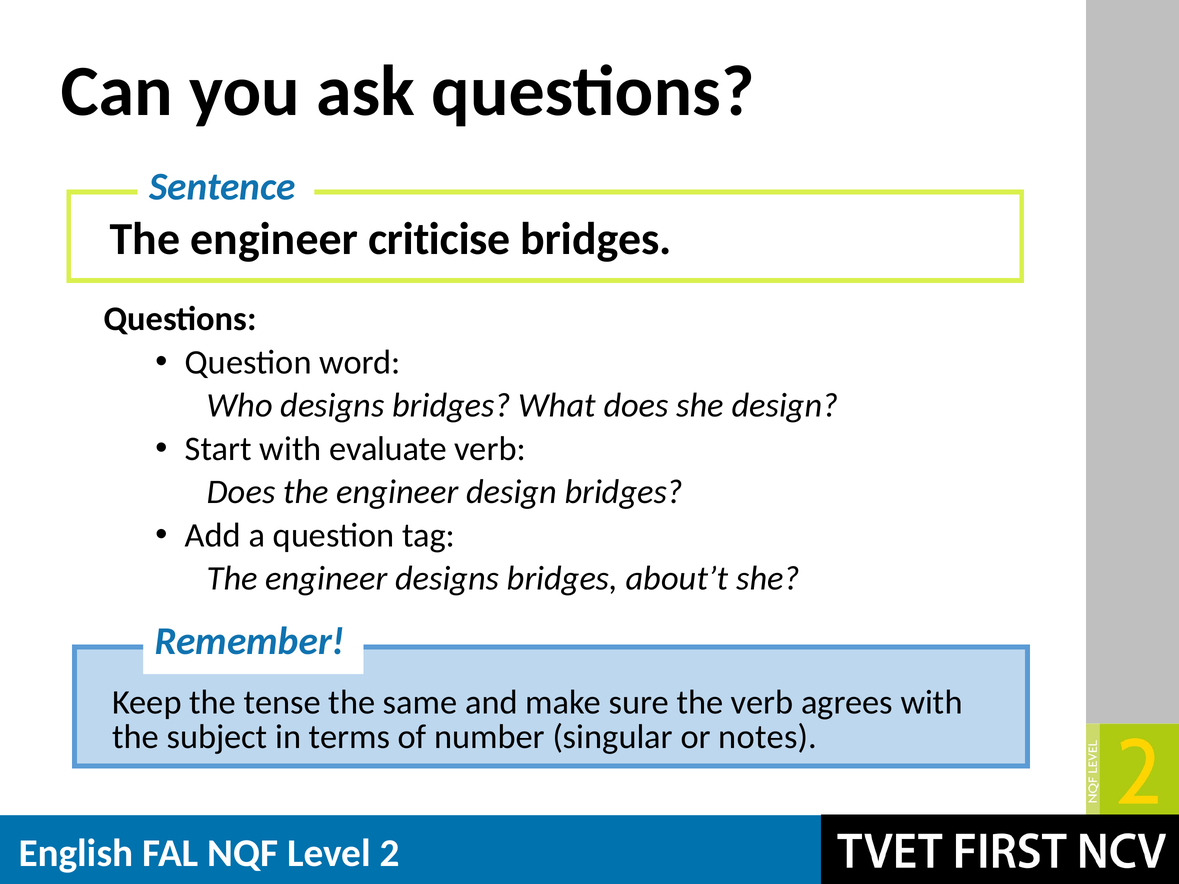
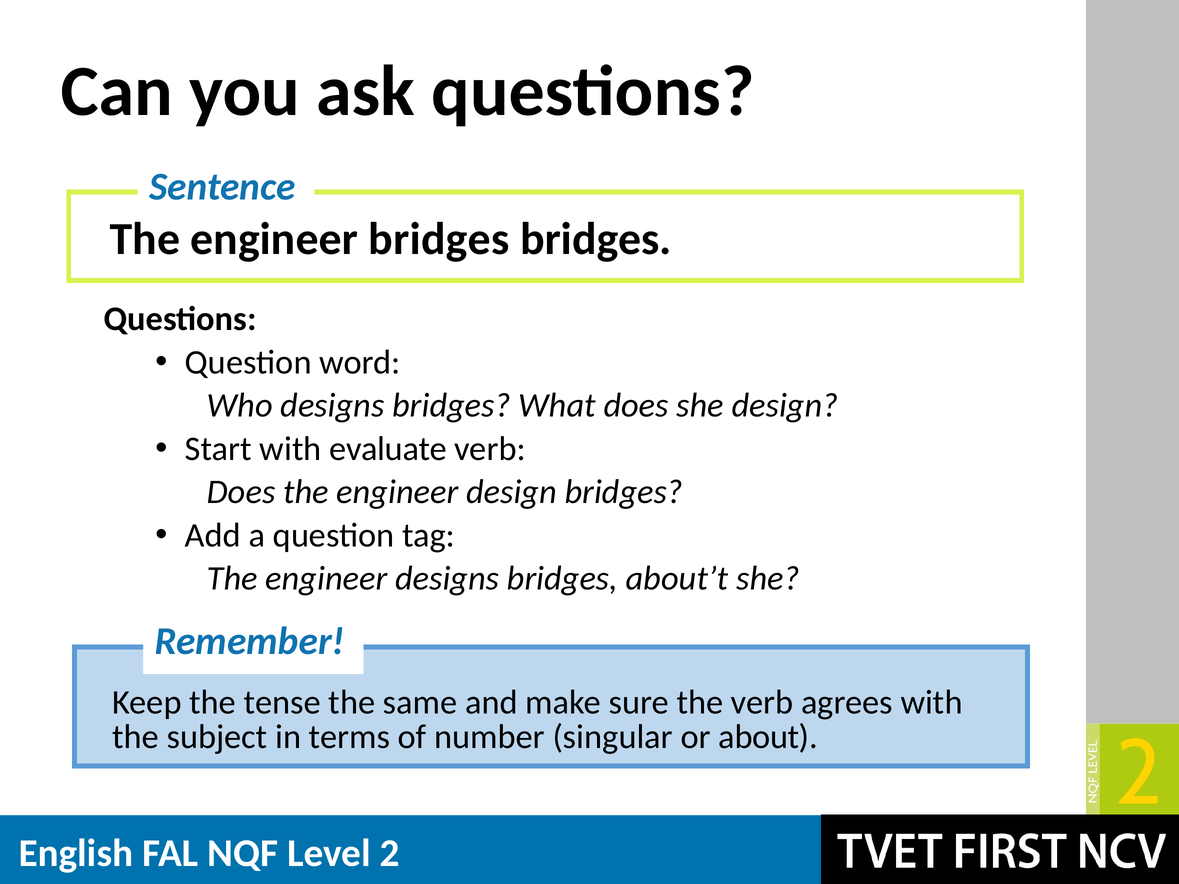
engineer criticise: criticise -> bridges
notes: notes -> about
